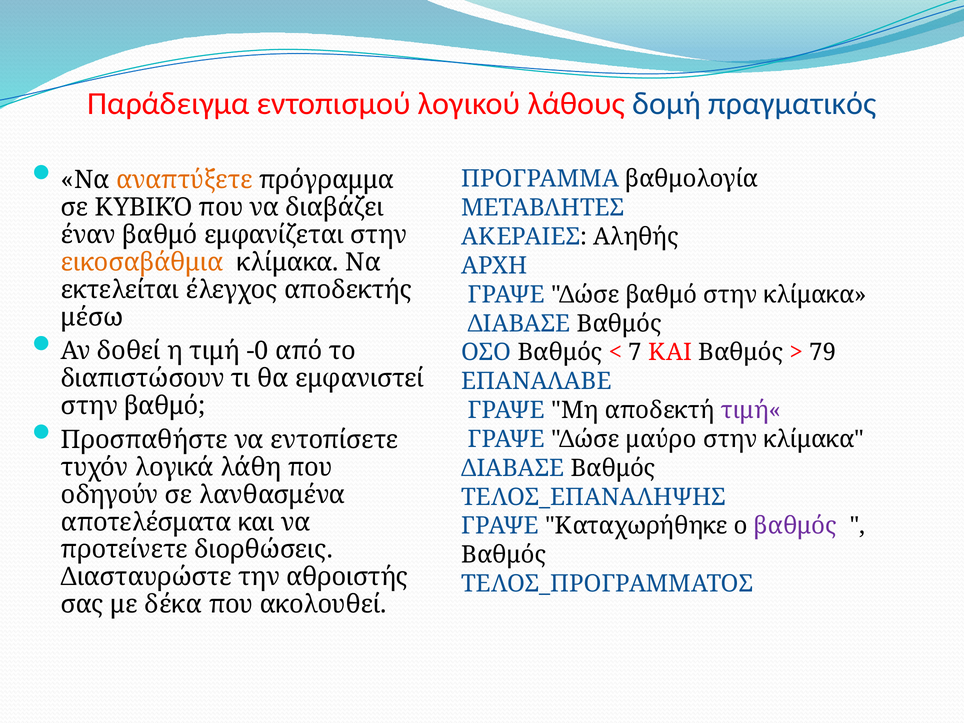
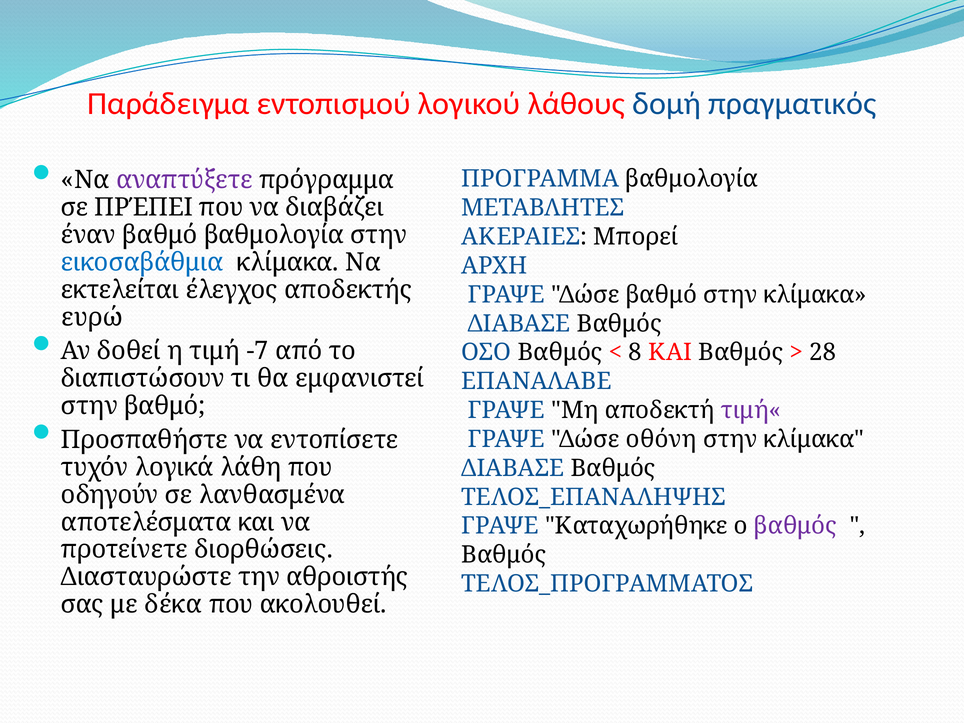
αναπτύξετε colour: orange -> purple
ΚΥΒΙΚΌ: ΚΥΒΙΚΌ -> ΠΡΈΠΕΙ
βαθμό εμφανίζεται: εμφανίζεται -> βαθμολογία
Αληθής: Αληθής -> Μπορεί
εικοσαβάθμια colour: orange -> blue
μέσω: μέσω -> ευρώ
-0: -0 -> -7
7: 7 -> 8
79: 79 -> 28
μαύρο: μαύρο -> οθόνη
